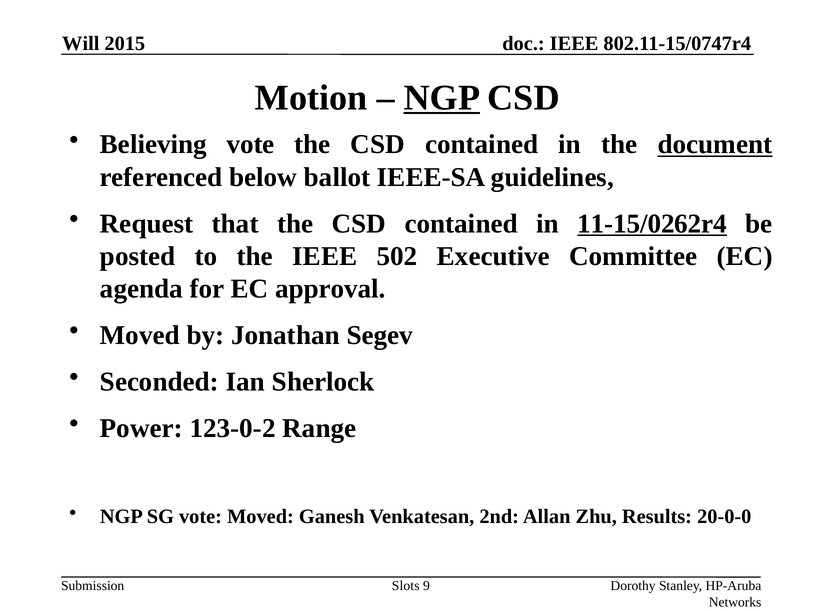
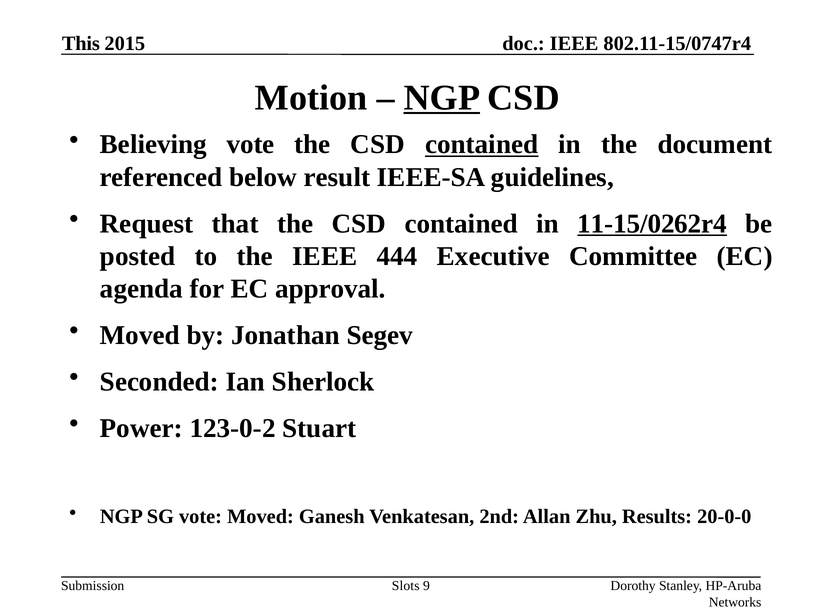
Will: Will -> This
contained at (482, 145) underline: none -> present
document underline: present -> none
ballot: ballot -> result
502: 502 -> 444
Range: Range -> Stuart
